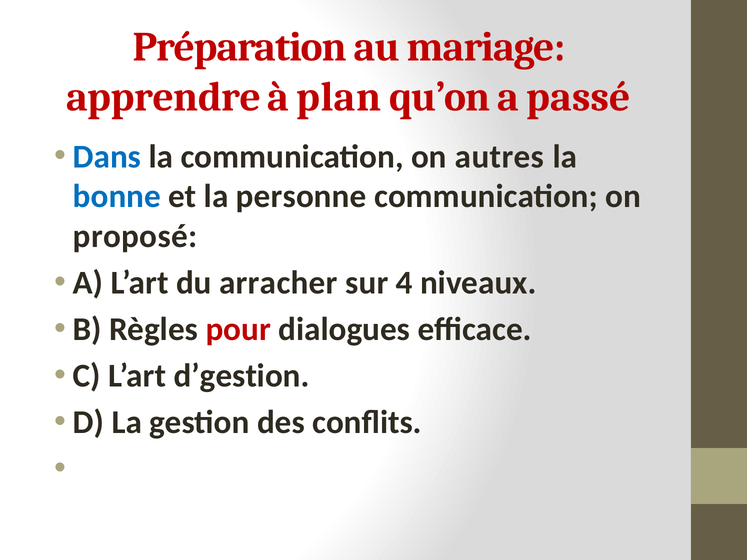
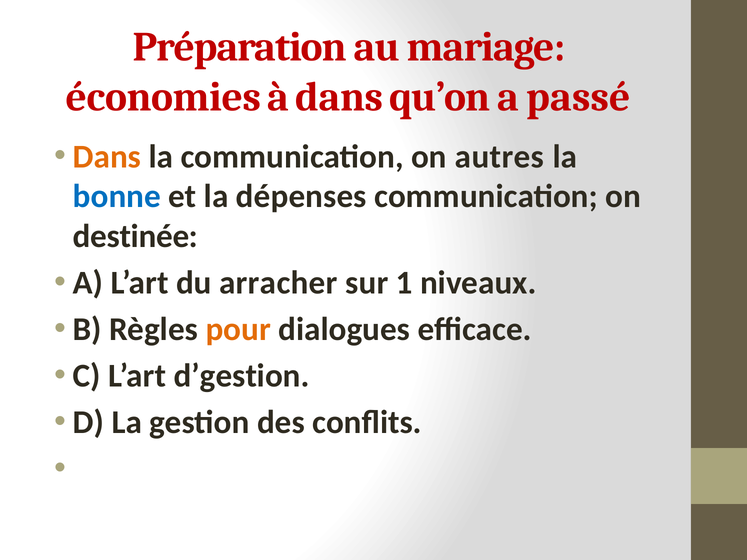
apprendre: apprendre -> économies
à plan: plan -> dans
Dans at (107, 157) colour: blue -> orange
personne: personne -> dépenses
proposé: proposé -> destinée
4: 4 -> 1
pour colour: red -> orange
